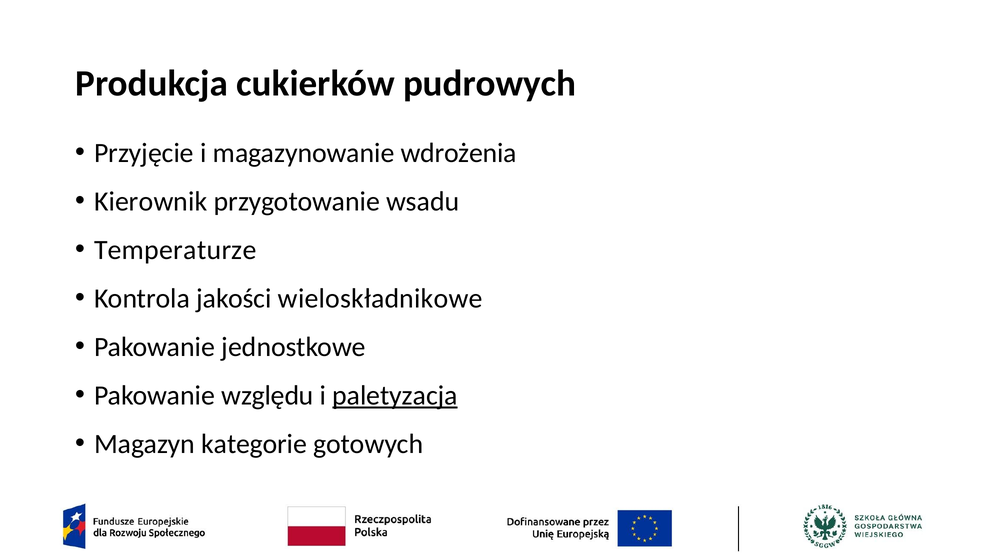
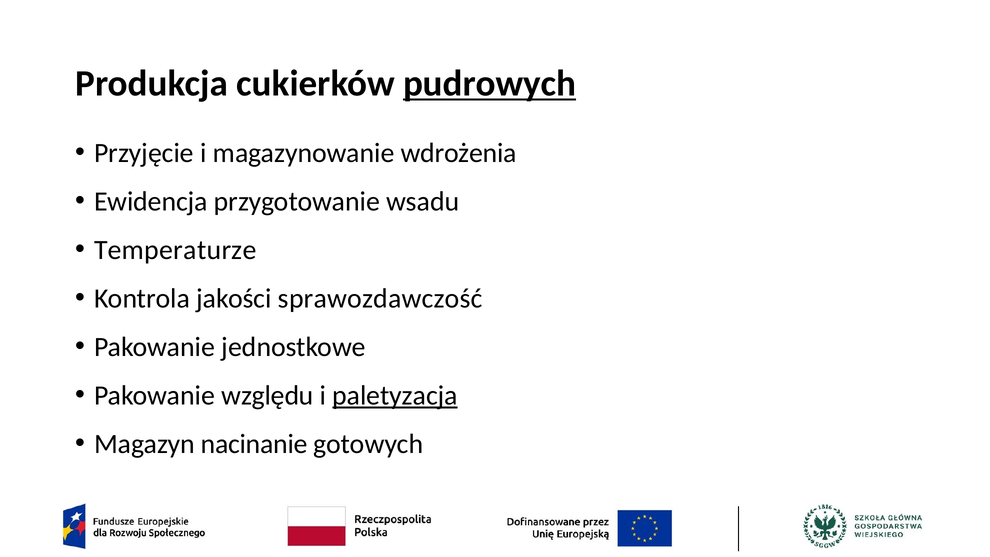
pudrowych underline: none -> present
Kierownik: Kierownik -> Ewidencja
wieloskładnikowe: wieloskładnikowe -> sprawozdawczość
kategorie: kategorie -> nacinanie
